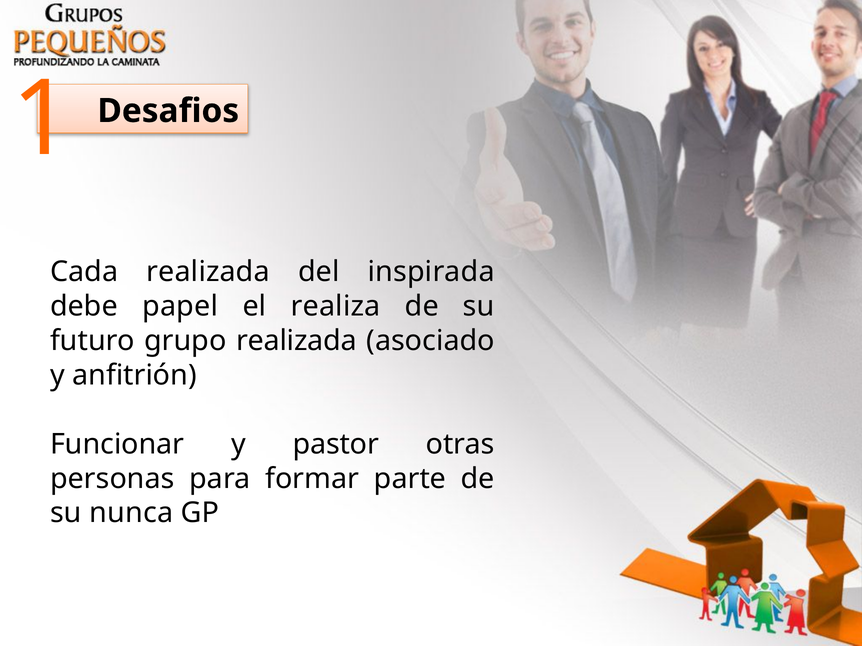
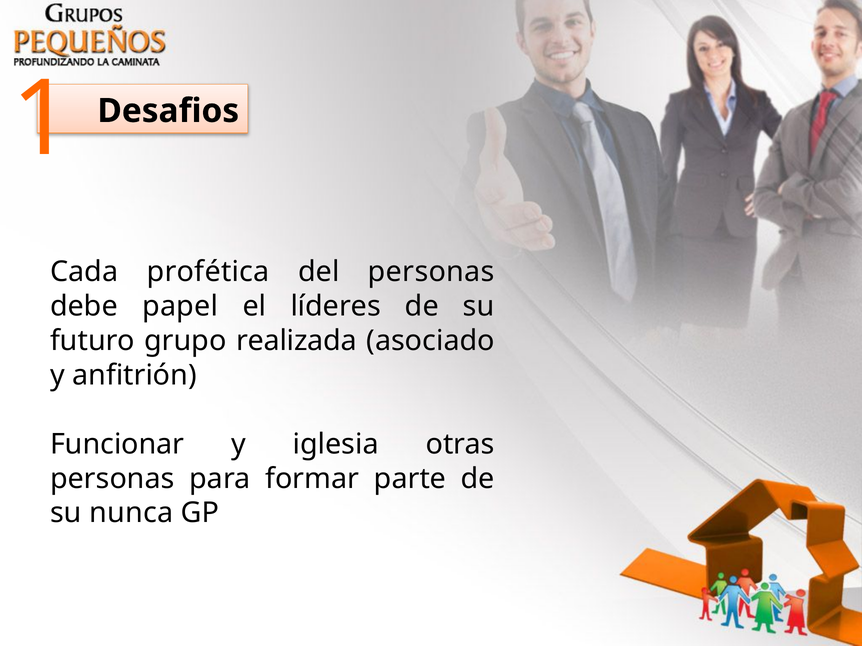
Cada realizada: realizada -> profética
del inspirada: inspirada -> personas
realiza: realiza -> líderes
pastor: pastor -> iglesia
